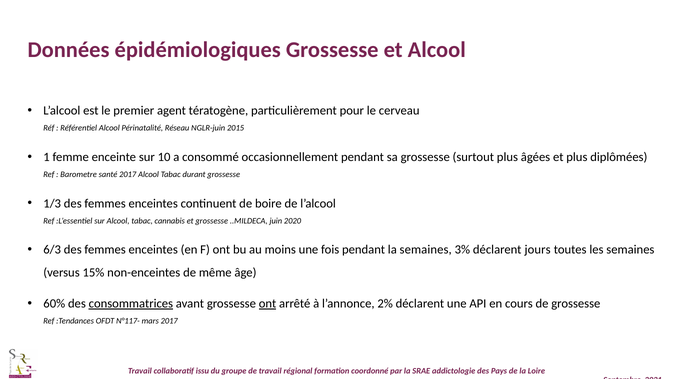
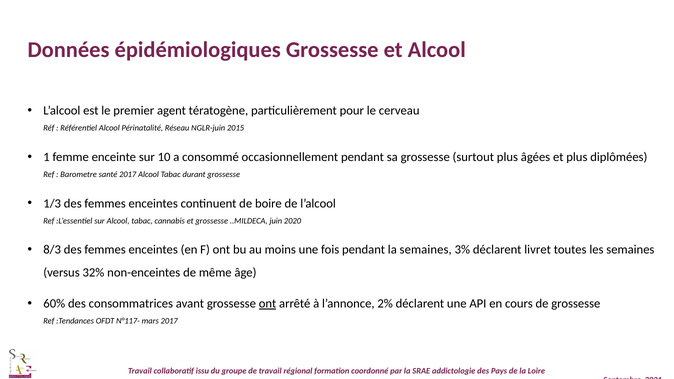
6/3: 6/3 -> 8/3
jours: jours -> livret
15%: 15% -> 32%
consommatrices underline: present -> none
